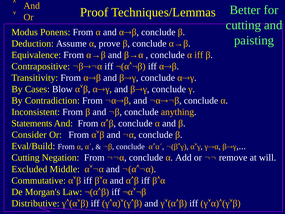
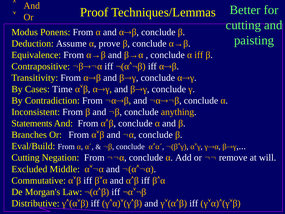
Blow: Blow -> Time
Consider: Consider -> Branches
